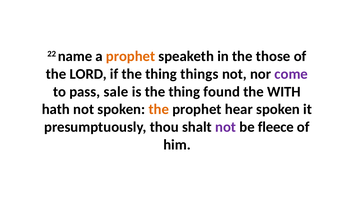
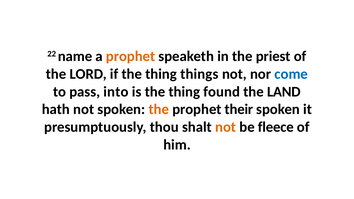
those: those -> priest
come colour: purple -> blue
sale: sale -> into
WITH: WITH -> LAND
hear: hear -> their
not at (226, 127) colour: purple -> orange
